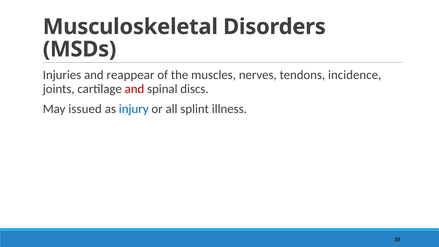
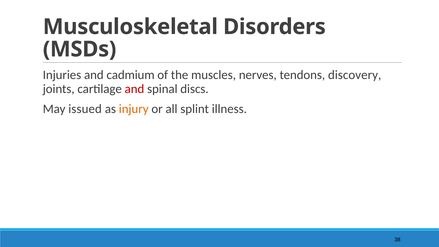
reappear: reappear -> cadmium
incidence: incidence -> discovery
injury colour: blue -> orange
